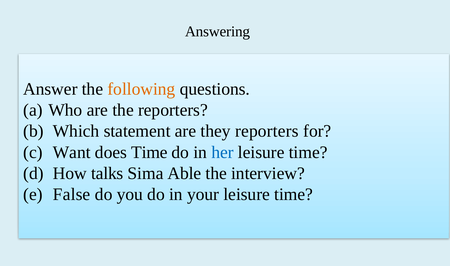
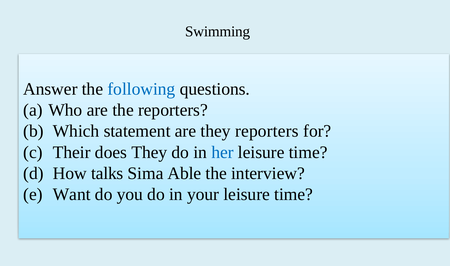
Answering: Answering -> Swimming
following colour: orange -> blue
Want: Want -> Their
does Time: Time -> They
False: False -> Want
